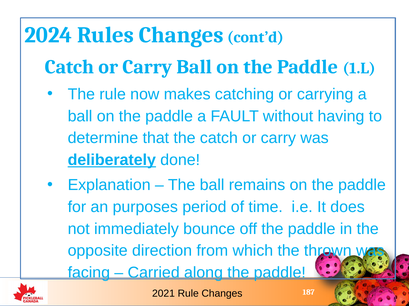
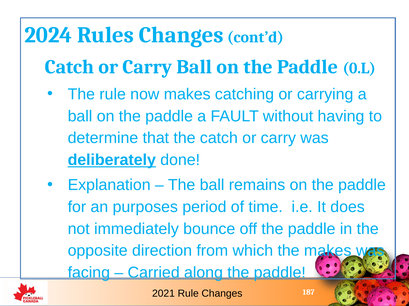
1.L: 1.L -> 0.L
the thrown: thrown -> makes
